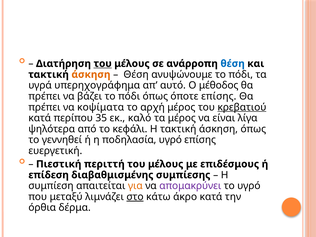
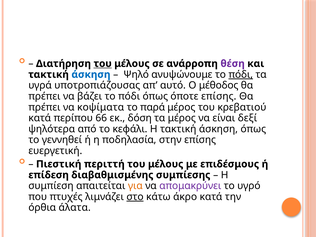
θέση at (233, 64) colour: blue -> purple
άσκηση at (91, 75) colour: orange -> blue
Θέση at (136, 75): Θέση -> Ψηλό
πόδι at (241, 75) underline: none -> present
υπερηχογράφημα: υπερηχογράφημα -> υποτροπιάζουσας
αρχή: αρχή -> παρά
κρεβατιού underline: present -> none
35: 35 -> 66
καλό: καλό -> δόση
λίγα: λίγα -> δεξί
ποδηλασία υγρό: υγρό -> στην
μεταξύ: μεταξύ -> πτυχές
δέρμα: δέρμα -> άλατα
